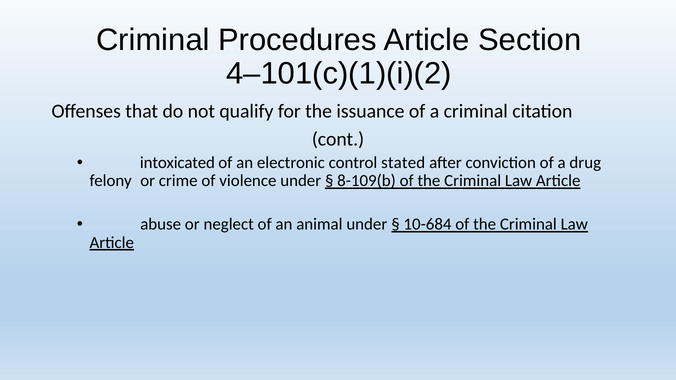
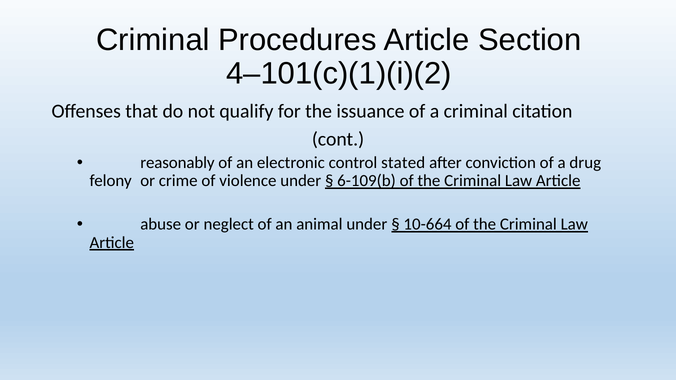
intoxicated: intoxicated -> reasonably
8-109(b: 8-109(b -> 6-109(b
10-684: 10-684 -> 10-664
